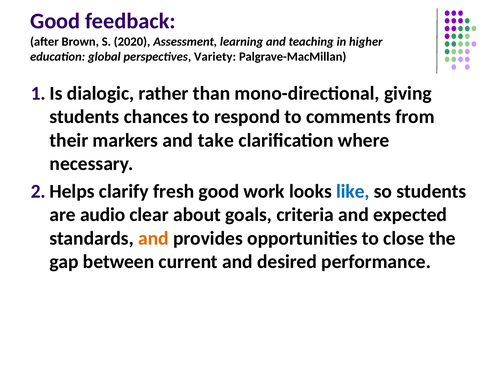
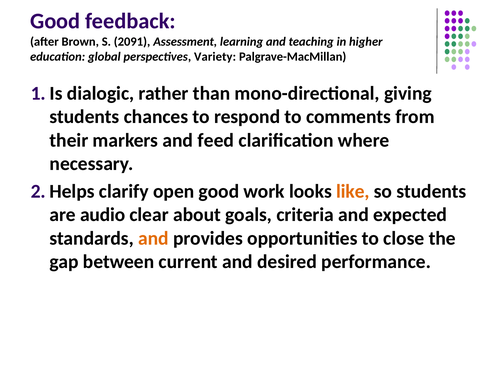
2020: 2020 -> 2091
take: take -> feed
fresh: fresh -> open
like colour: blue -> orange
